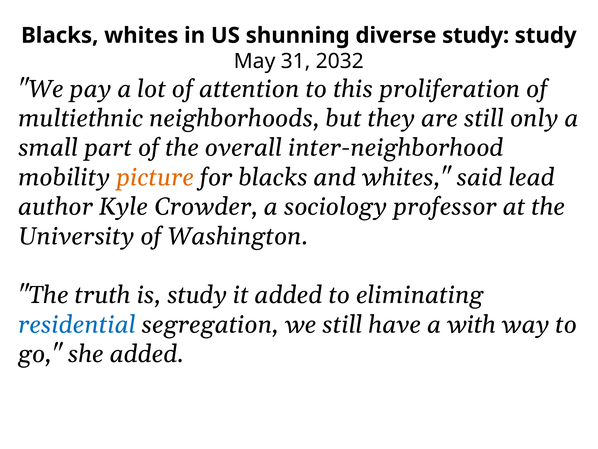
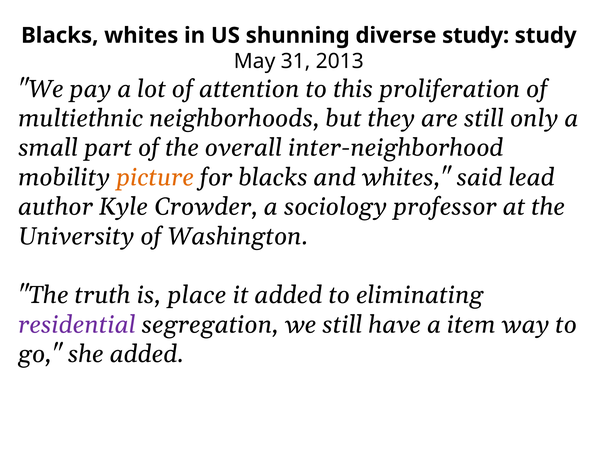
2032: 2032 -> 2013
is study: study -> place
residential colour: blue -> purple
with: with -> item
